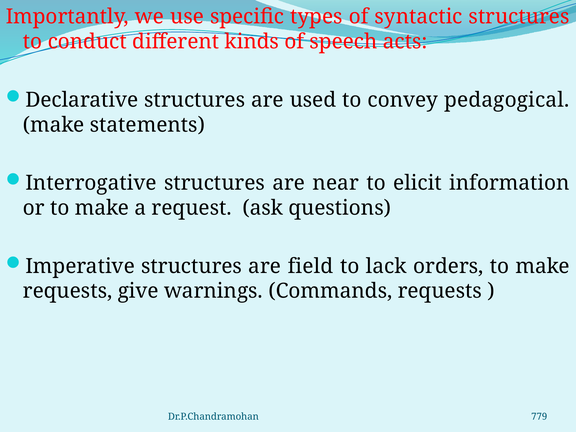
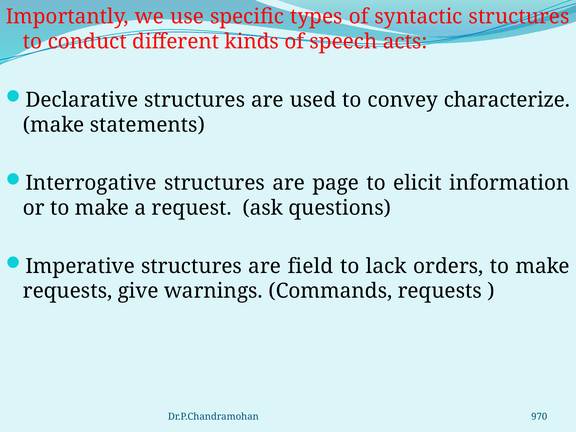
pedagogical: pedagogical -> characterize
near: near -> page
779: 779 -> 970
